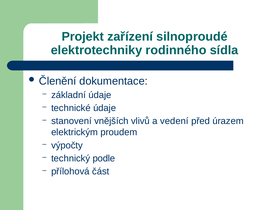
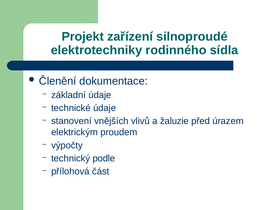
vedení: vedení -> žaluzie
